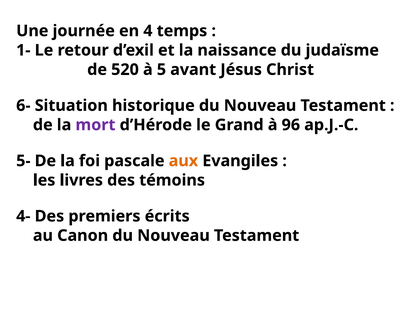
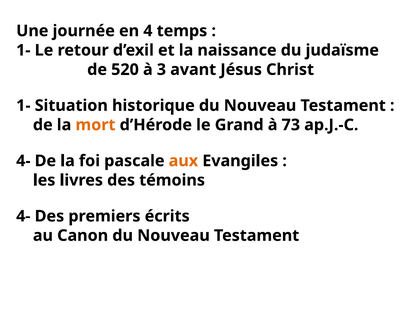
5: 5 -> 3
6- at (23, 106): 6- -> 1-
mort colour: purple -> orange
96: 96 -> 73
5- at (23, 161): 5- -> 4-
